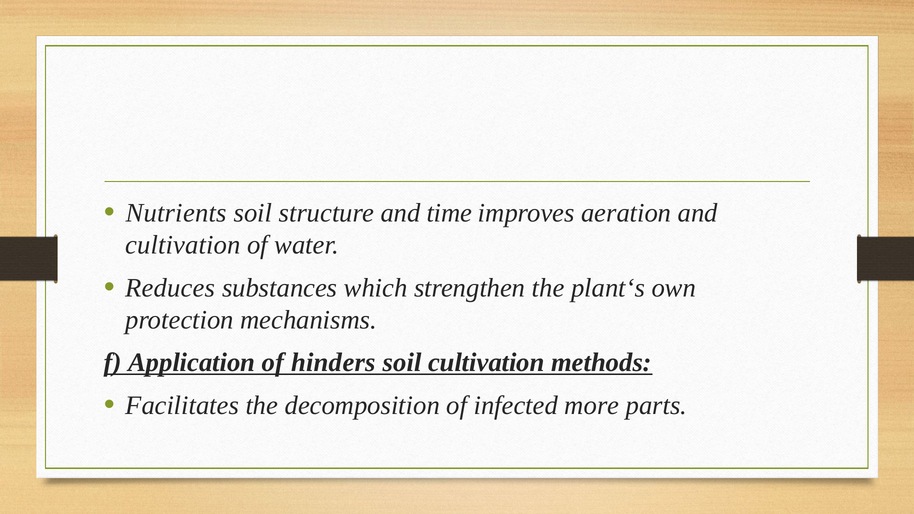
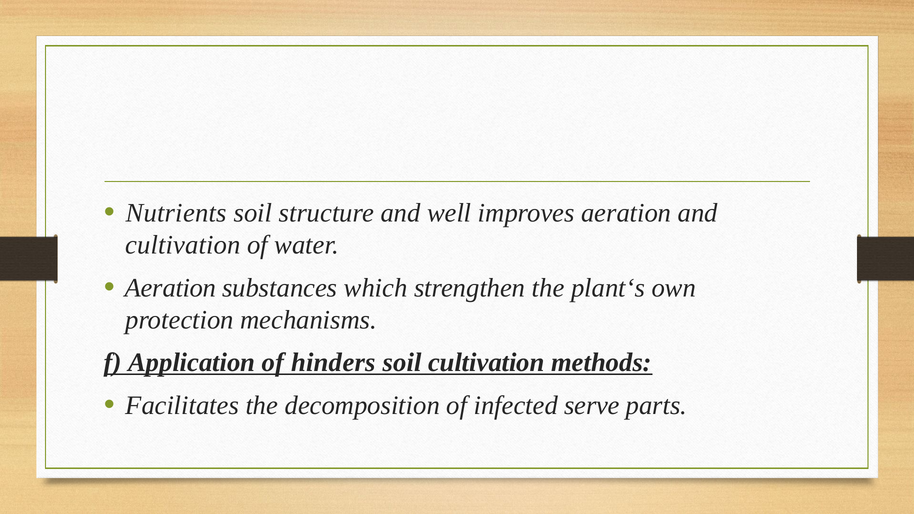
time: time -> well
Reduces at (170, 288): Reduces -> Aeration
more: more -> serve
